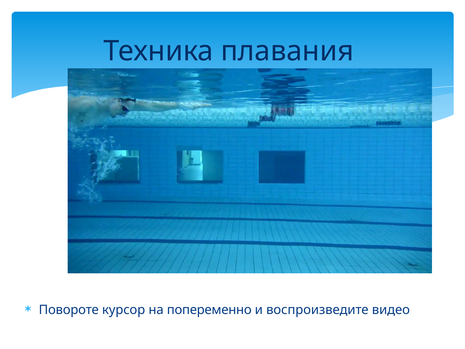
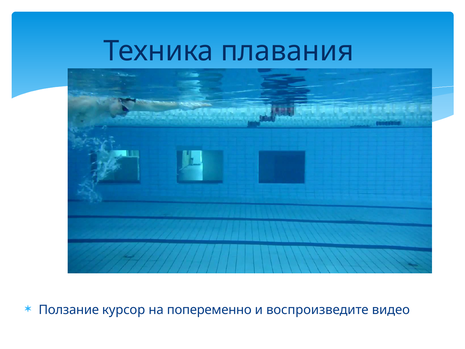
Повороте: Повороте -> Ползание
